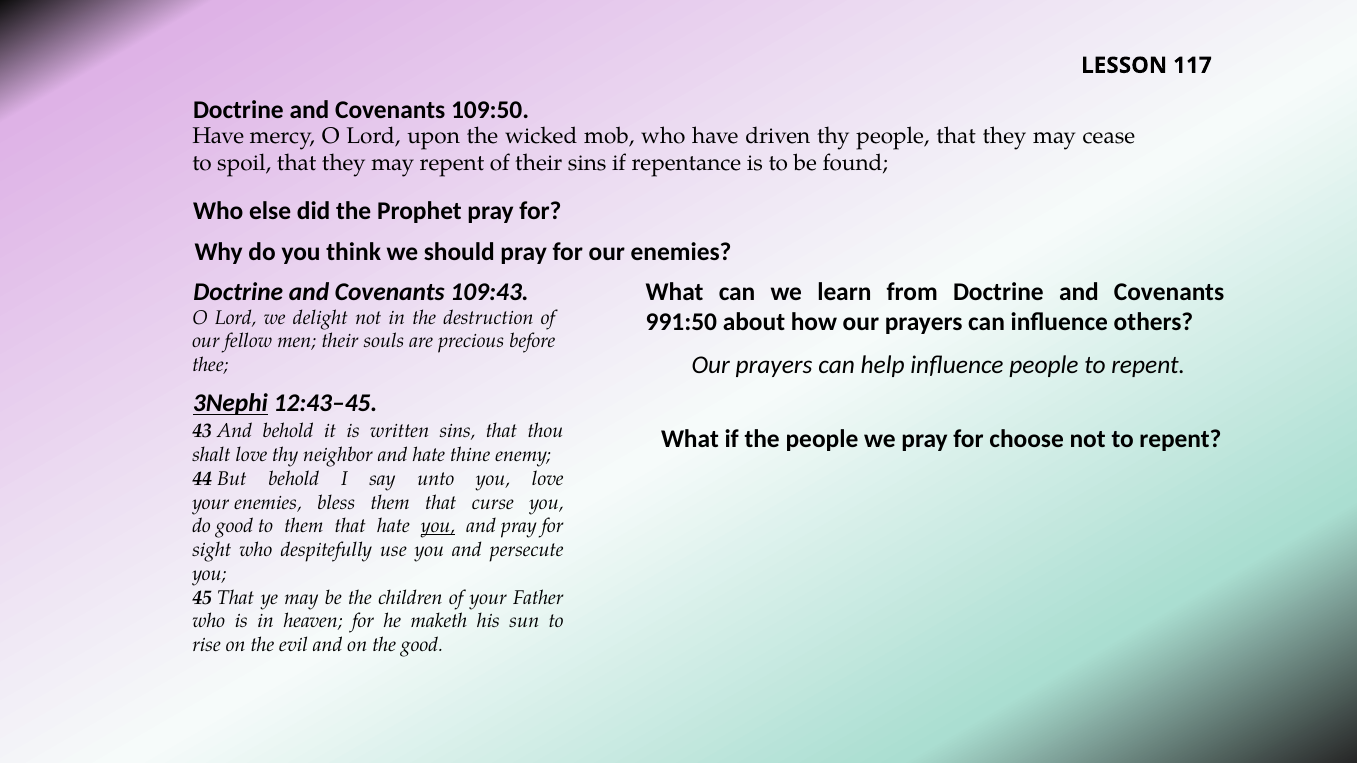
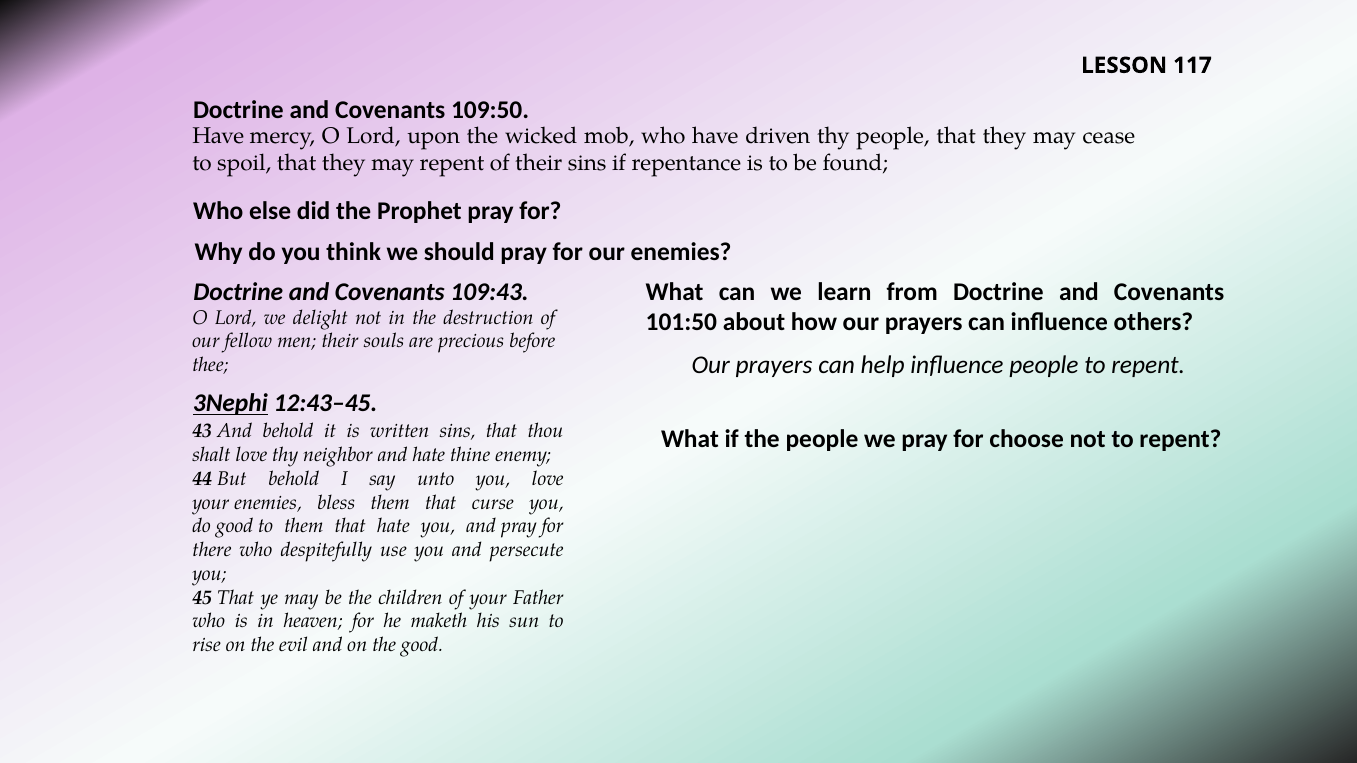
991:50: 991:50 -> 101:50
you at (438, 527) underline: present -> none
sight: sight -> there
